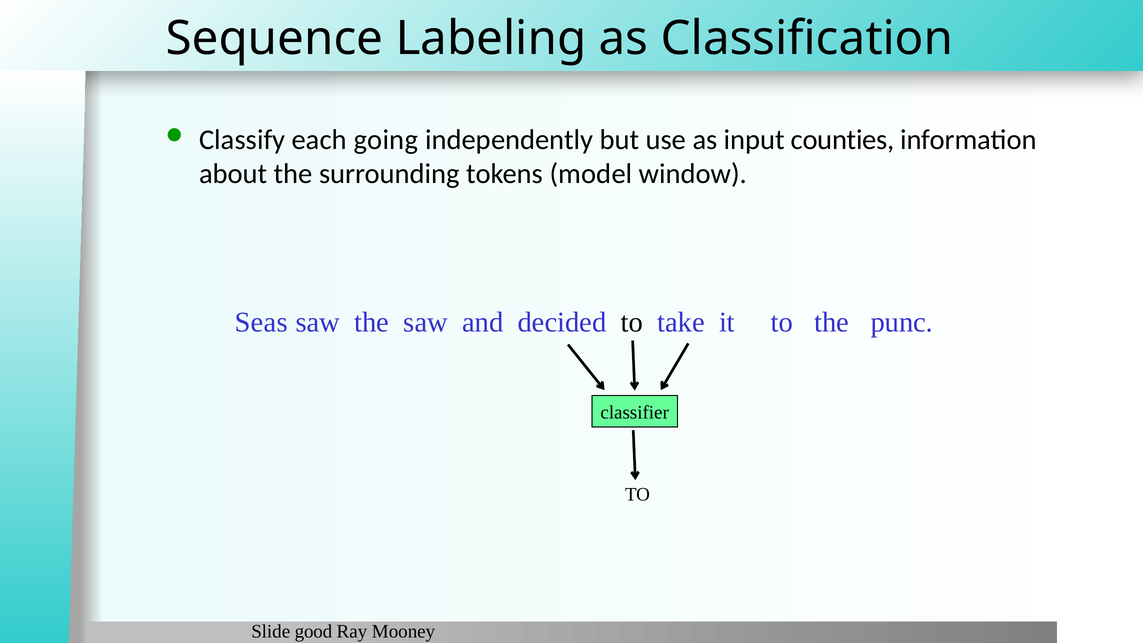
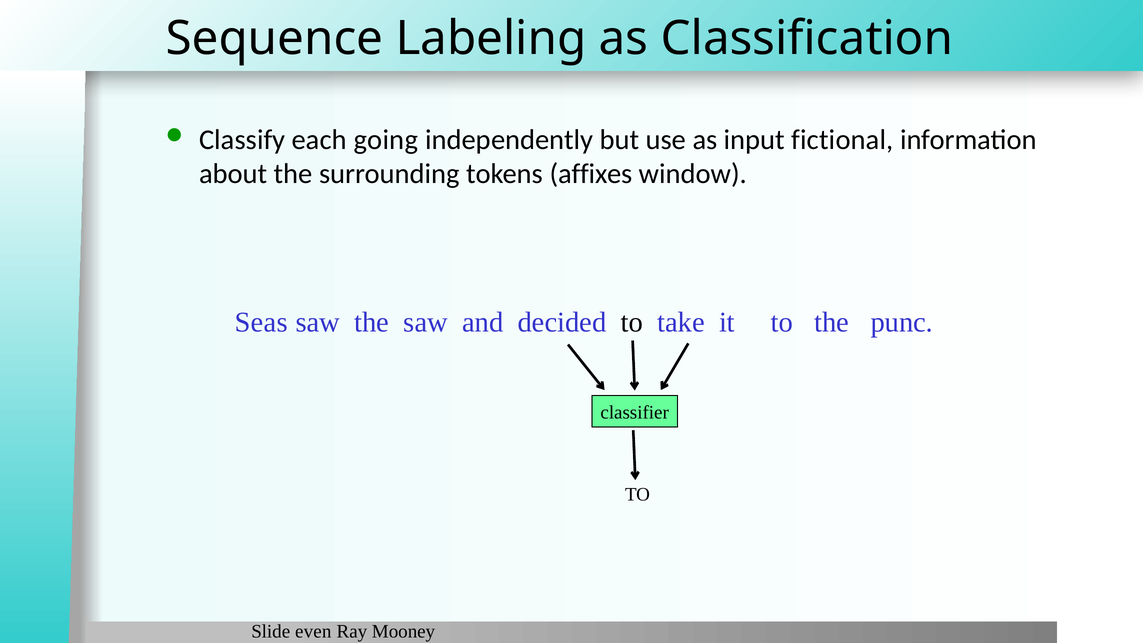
counties: counties -> fictional
model: model -> affixes
good: good -> even
